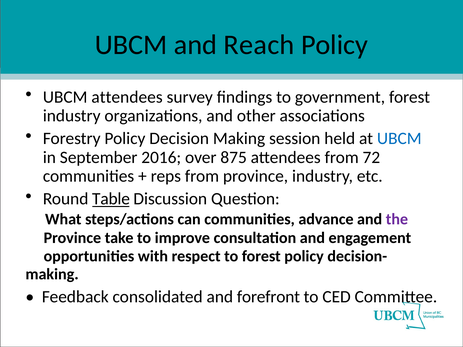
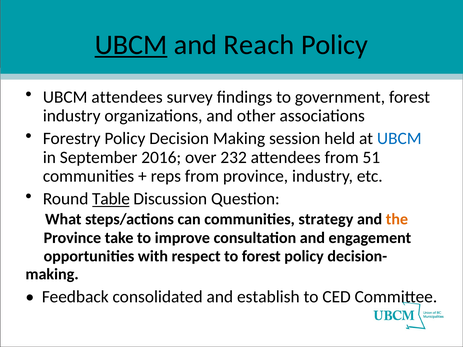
UBCM at (131, 45) underline: none -> present
875: 875 -> 232
72: 72 -> 51
advance: advance -> strategy
the colour: purple -> orange
forefront: forefront -> establish
